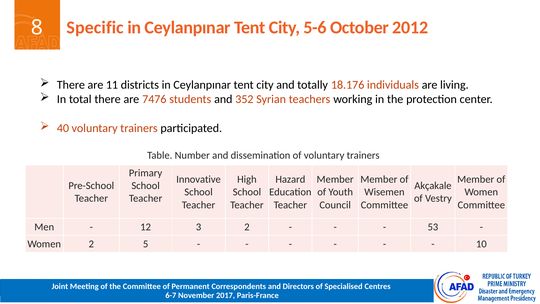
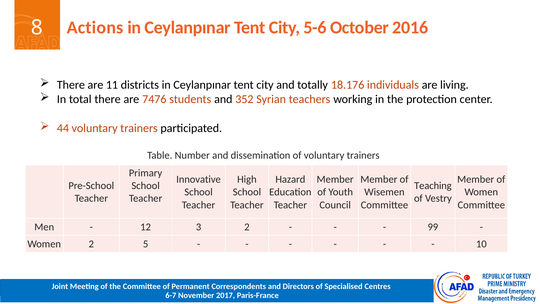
Specific: Specific -> Actions
2012: 2012 -> 2016
40: 40 -> 44
Akçakale: Akçakale -> Teaching
53: 53 -> 99
